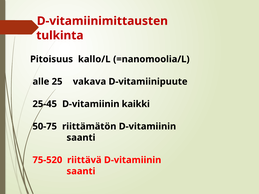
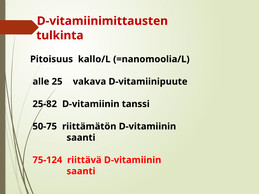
25-45: 25-45 -> 25-82
kaikki: kaikki -> tanssi
75-520: 75-520 -> 75-124
